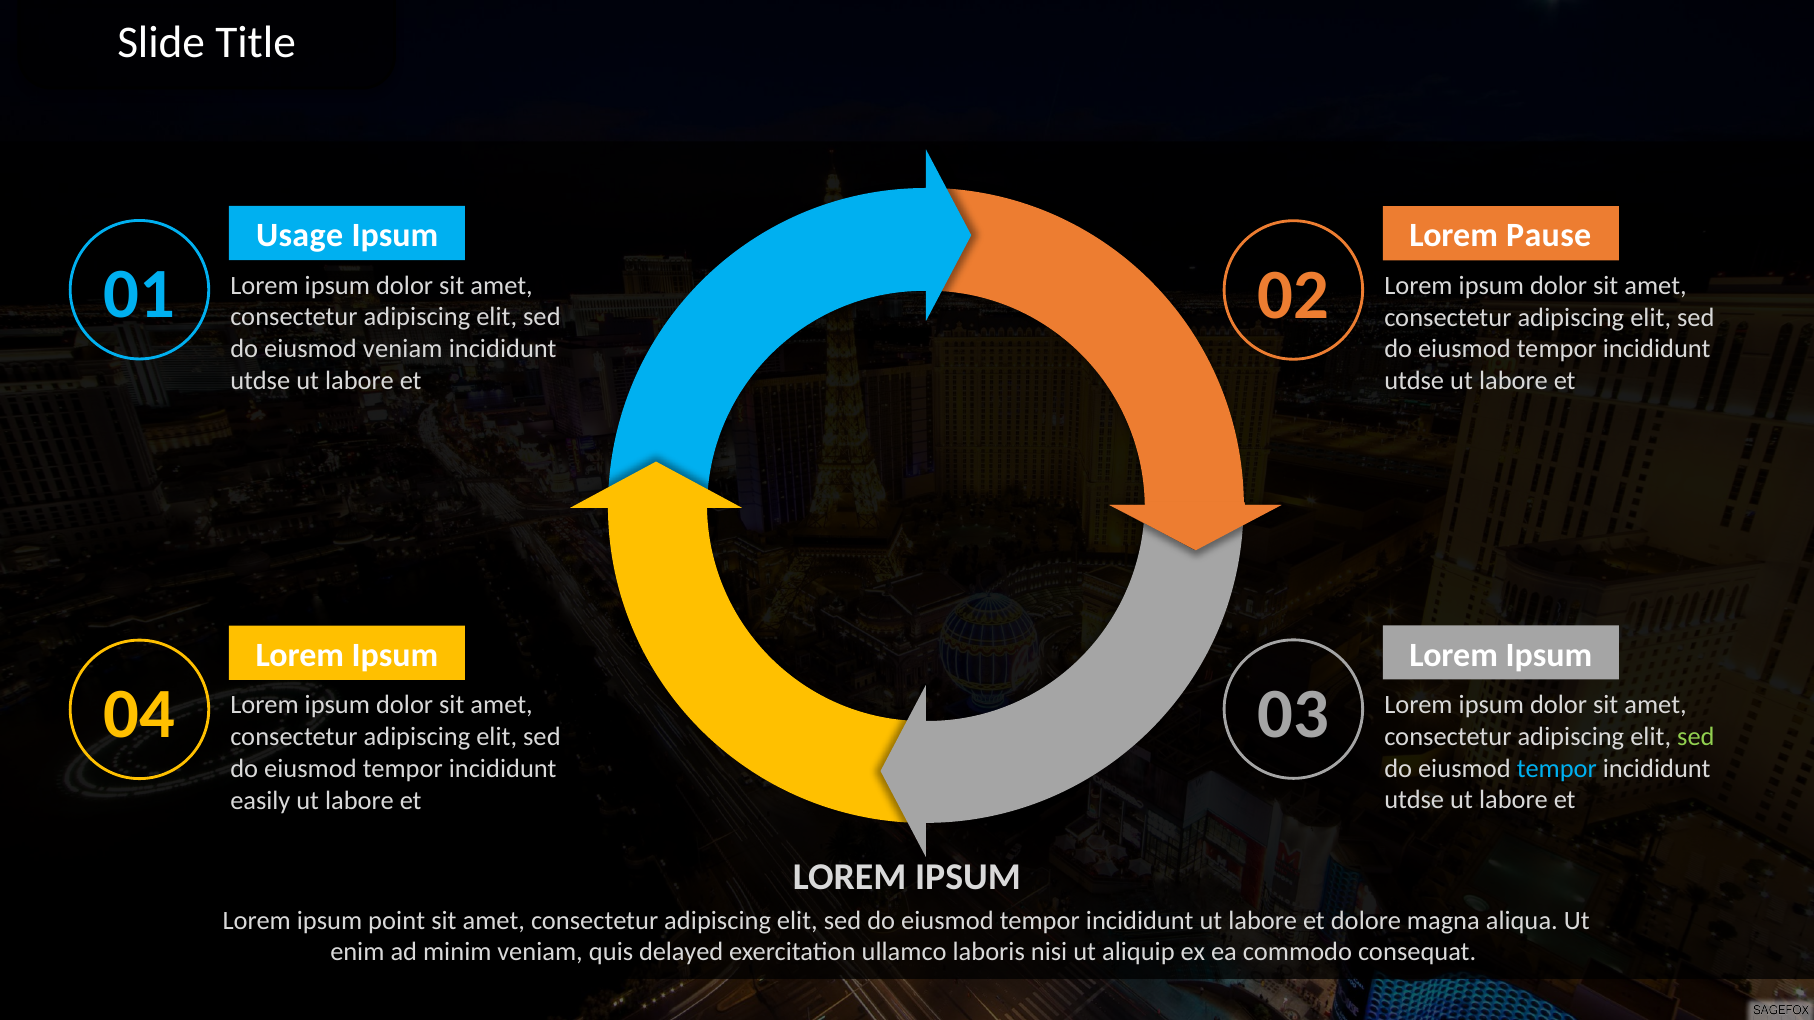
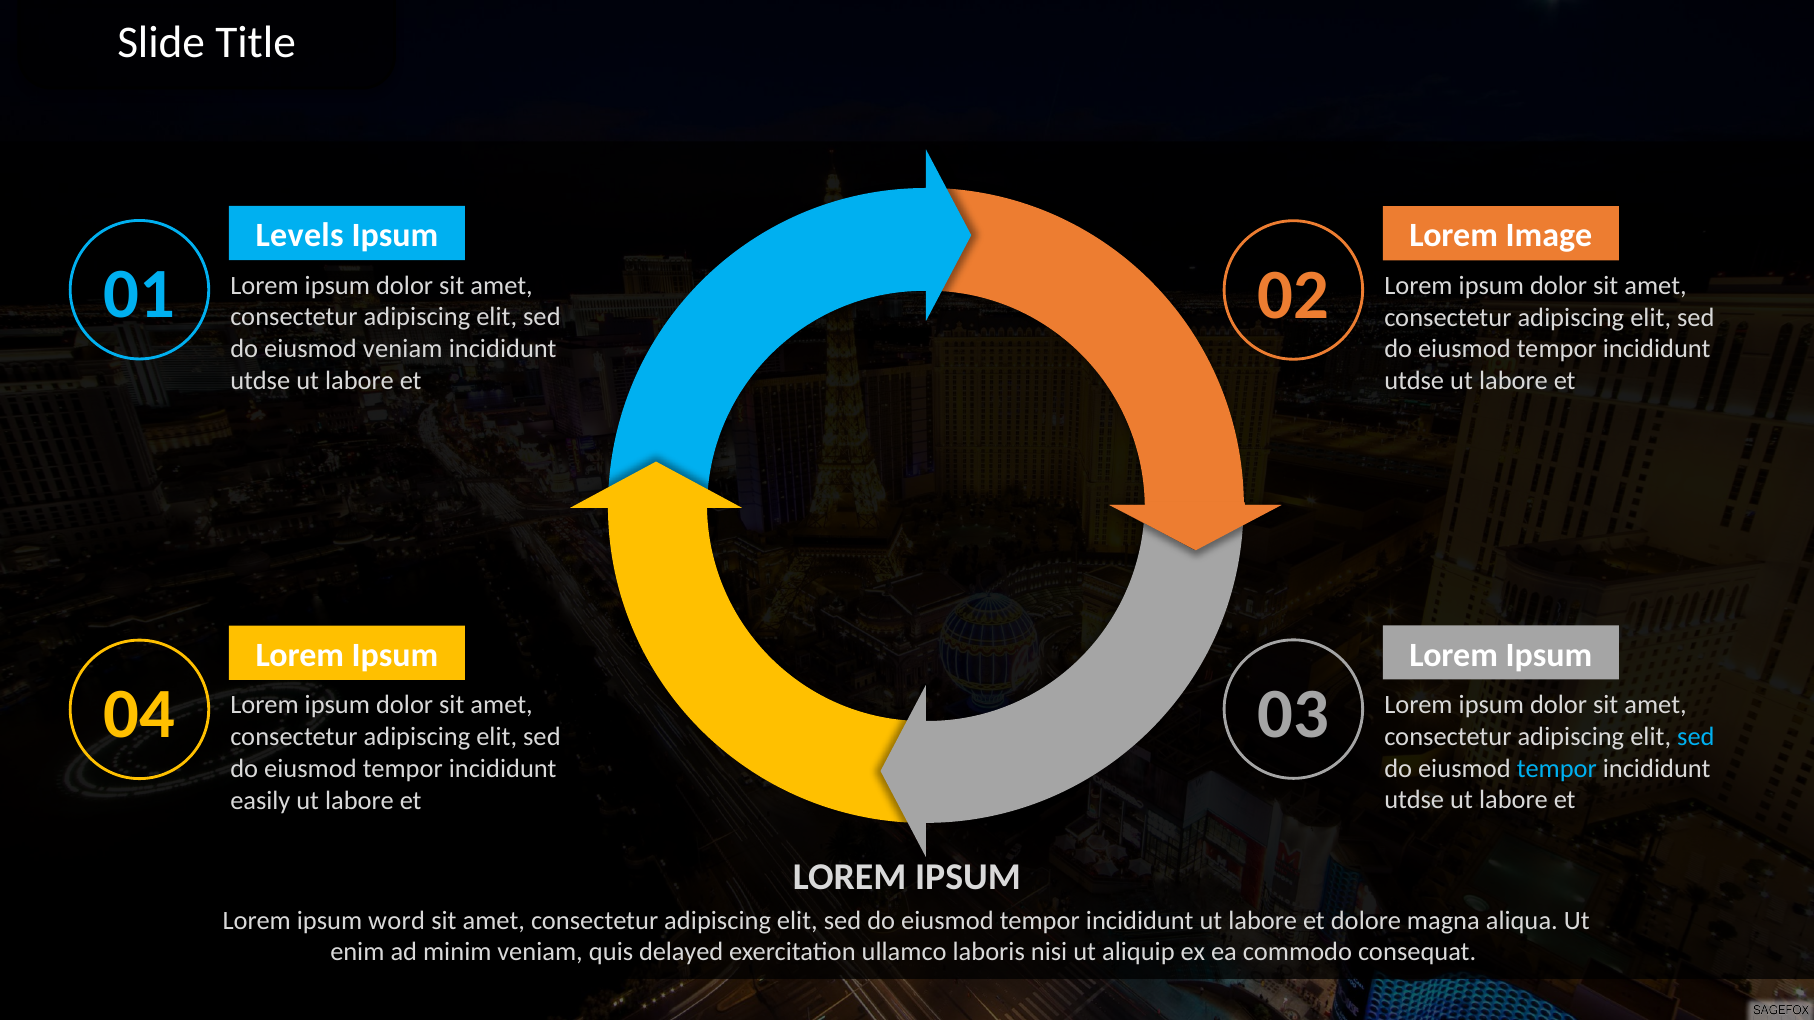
Usage: Usage -> Levels
Pause: Pause -> Image
sed at (1696, 737) colour: light green -> light blue
point: point -> word
